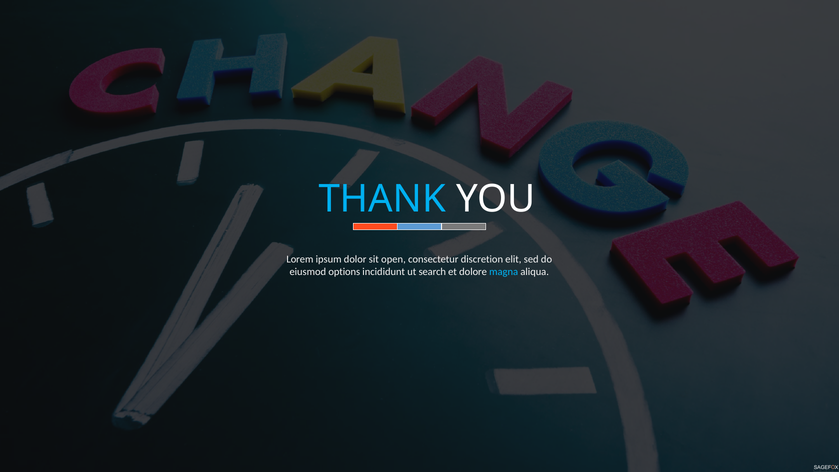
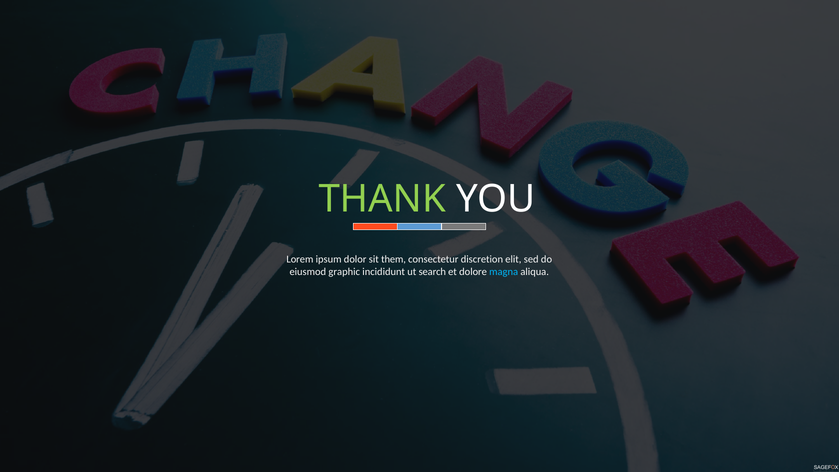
THANK colour: light blue -> light green
open: open -> them
options: options -> graphic
